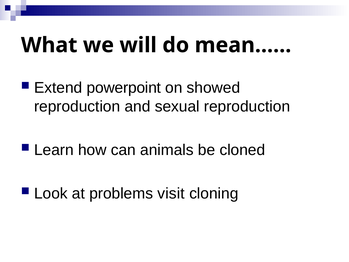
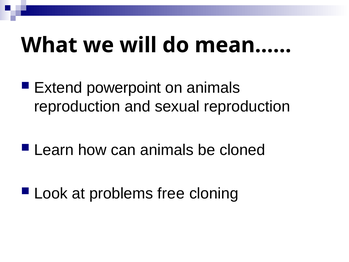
on showed: showed -> animals
visit: visit -> free
